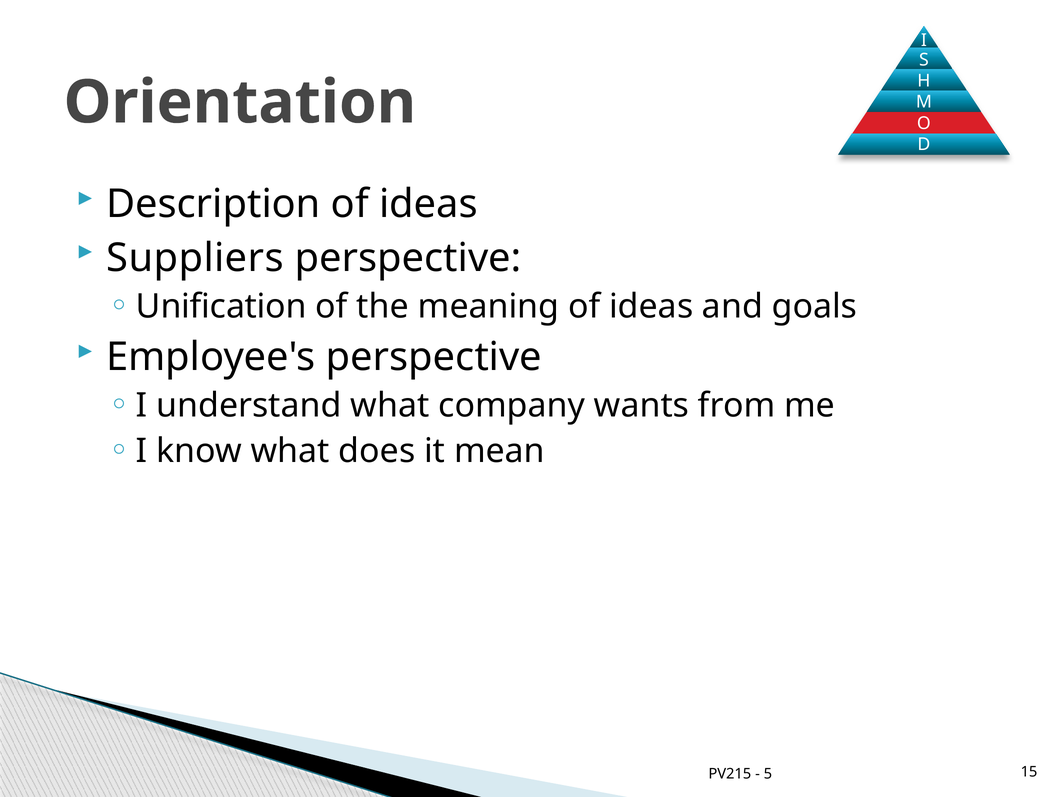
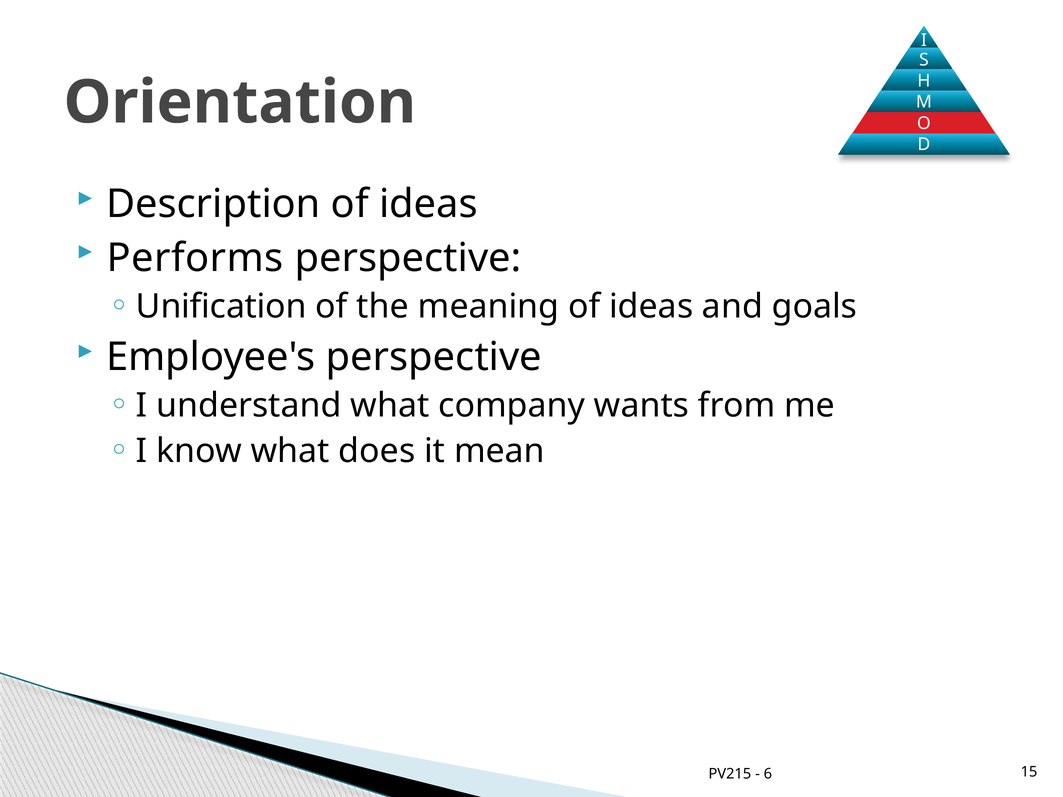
Suppliers: Suppliers -> Performs
5: 5 -> 6
